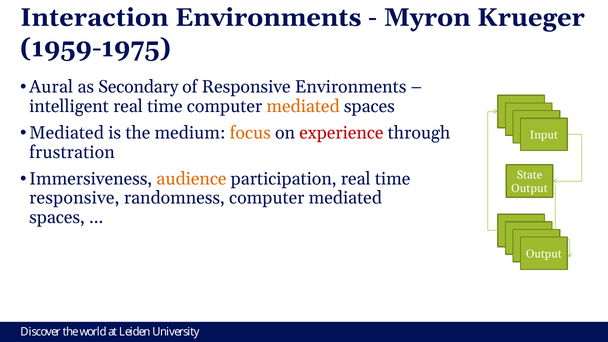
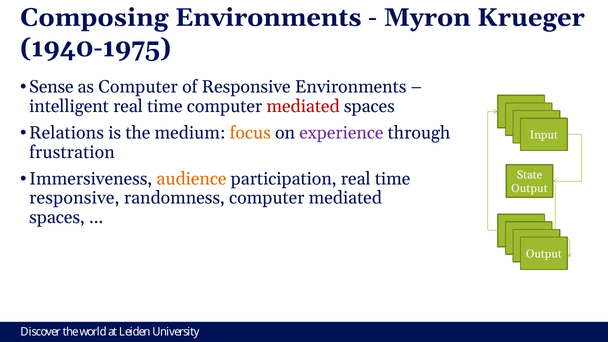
Interaction: Interaction -> Composing
1959-1975: 1959-1975 -> 1940-1975
Aural: Aural -> Sense
as Secondary: Secondary -> Computer
mediated at (303, 106) colour: orange -> red
Mediated at (67, 133): Mediated -> Relations
experience colour: red -> purple
